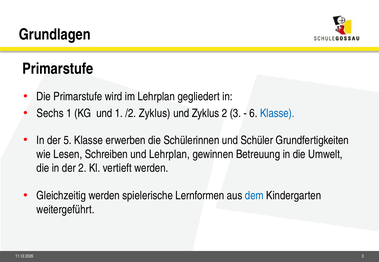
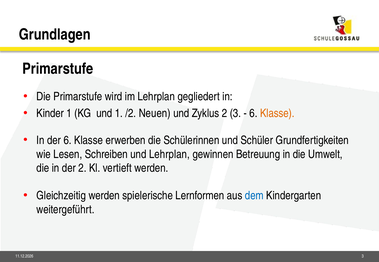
Sechs: Sechs -> Kinder
/2 Zyklus: Zyklus -> Neuen
Klasse at (277, 114) colour: blue -> orange
der 5: 5 -> 6
